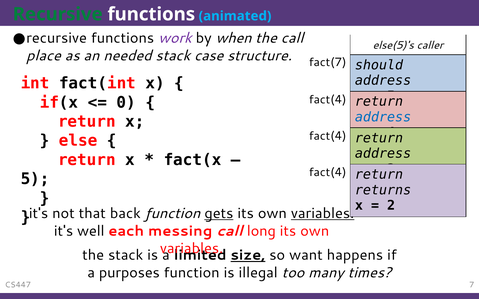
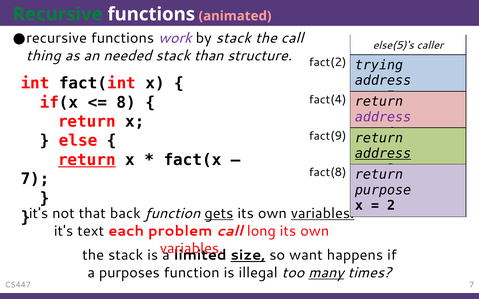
animated colour: light blue -> pink
by when: when -> stack
place: place -> thing
case: case -> than
fact(7: fact(7 -> fact(2
should: should -> trying
0: 0 -> 8
address at (383, 117) colour: blue -> purple
fact(4 at (328, 136): fact(4 -> fact(9
address at (383, 154) underline: none -> present
return at (87, 160) underline: none -> present
fact(4 at (328, 173): fact(4 -> fact(8
5 at (35, 179): 5 -> 7
returns: returns -> purpose
well: well -> text
messing: messing -> problem
many underline: none -> present
